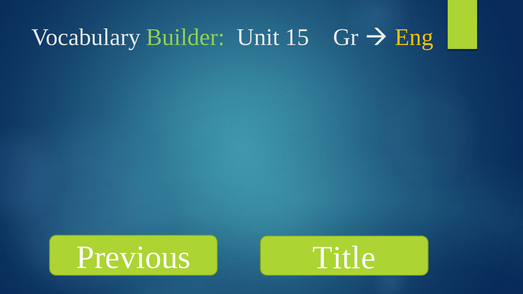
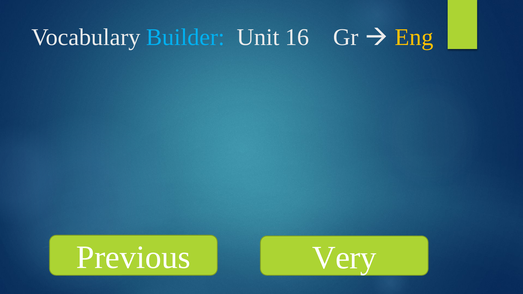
Builder colour: light green -> light blue
15: 15 -> 16
Title: Title -> Very
